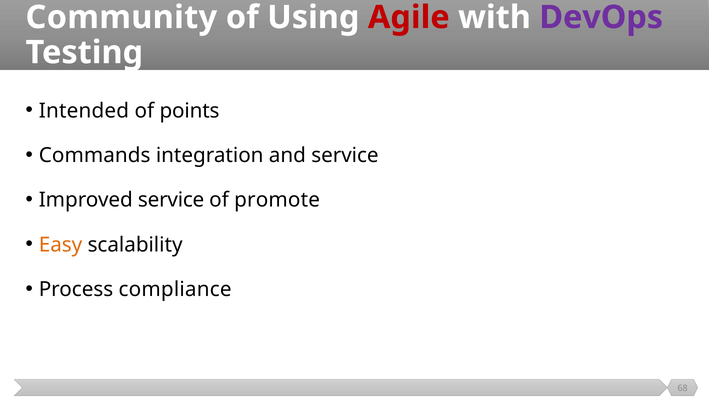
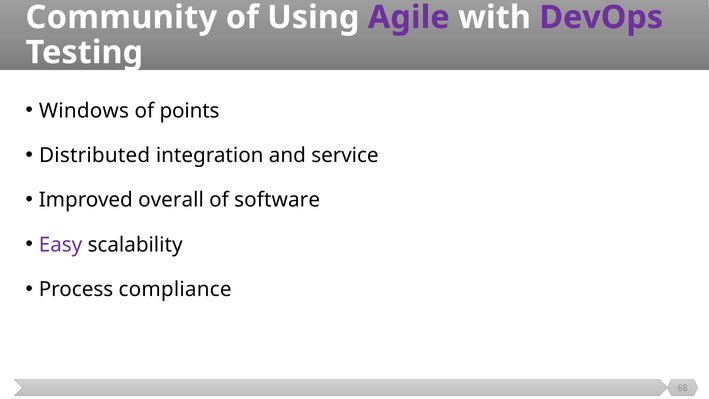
Agile colour: red -> purple
Intended: Intended -> Windows
Commands: Commands -> Distributed
Improved service: service -> overall
promote: promote -> software
Easy colour: orange -> purple
